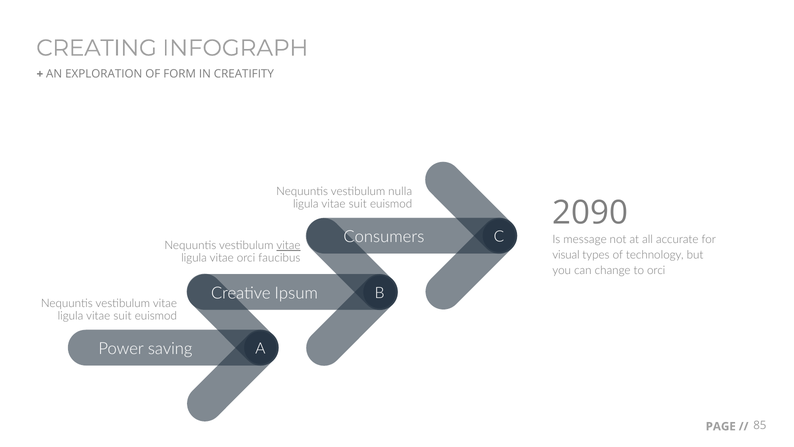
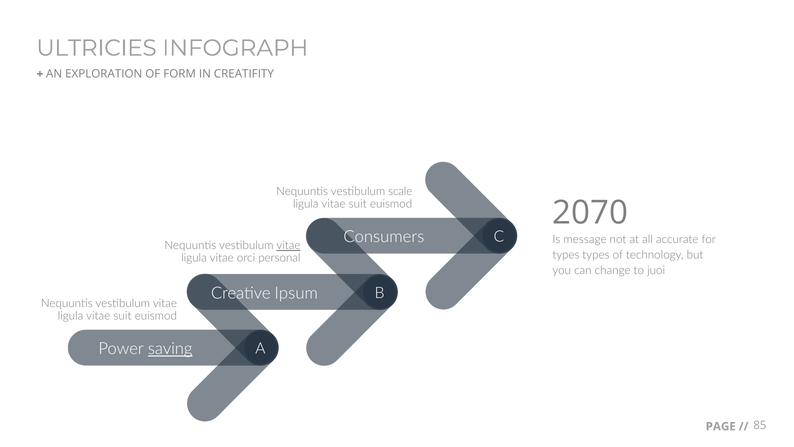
CREATING: CREATING -> ULTRICIES
nulla: nulla -> scale
2090: 2090 -> 2070
visual at (566, 255): visual -> types
faucibus: faucibus -> personal
to orci: orci -> juoi
saving underline: none -> present
